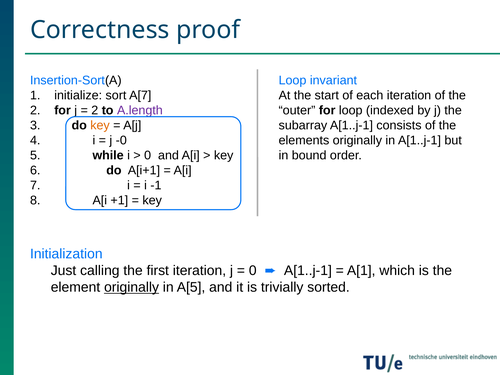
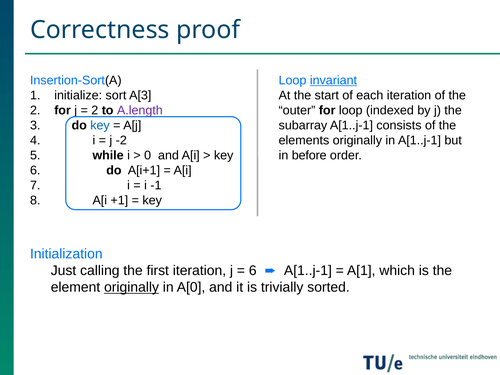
invariant underline: none -> present
A[7: A[7 -> A[3
key at (100, 125) colour: orange -> blue
-0: -0 -> -2
bound: bound -> before
0 at (253, 271): 0 -> 6
A[5: A[5 -> A[0
